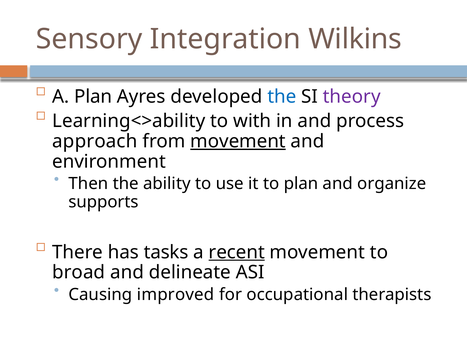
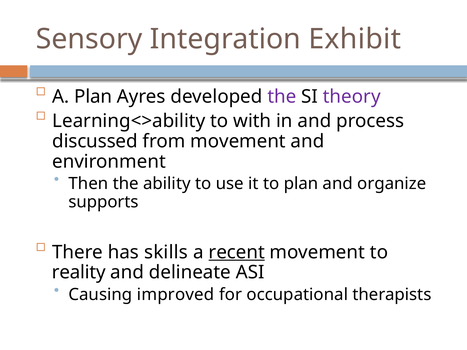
Wilkins: Wilkins -> Exhibit
the at (282, 97) colour: blue -> purple
approach: approach -> discussed
movement at (238, 141) underline: present -> none
tasks: tasks -> skills
broad: broad -> reality
